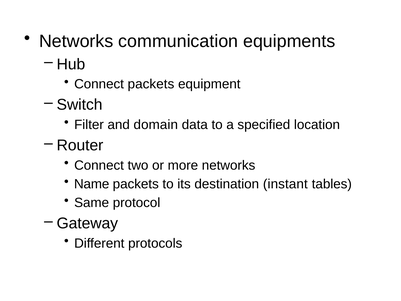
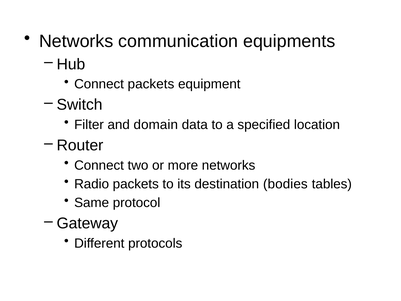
Name: Name -> Radio
instant: instant -> bodies
